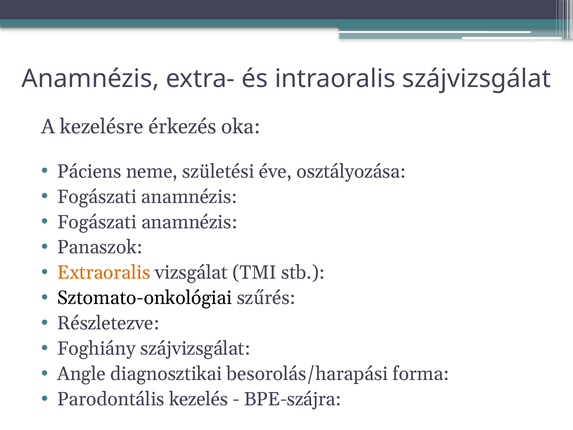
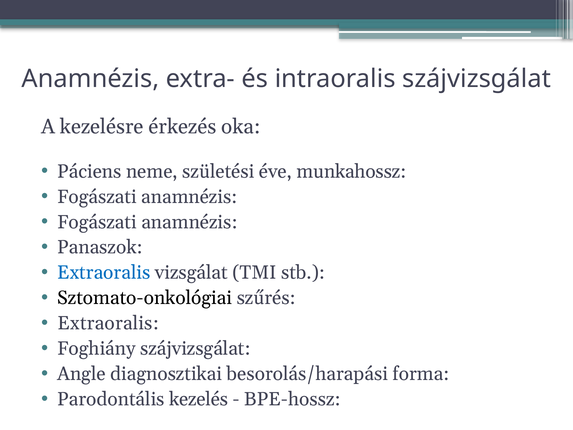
osztályozása: osztályozása -> munkahossz
Extraoralis at (104, 273) colour: orange -> blue
Részletezve at (108, 323): Részletezve -> Extraoralis
BPE-szájra: BPE-szájra -> BPE-hossz
